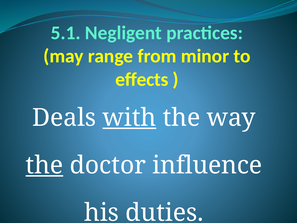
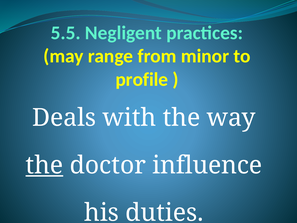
5.1: 5.1 -> 5.5
effects: effects -> profile
with underline: present -> none
